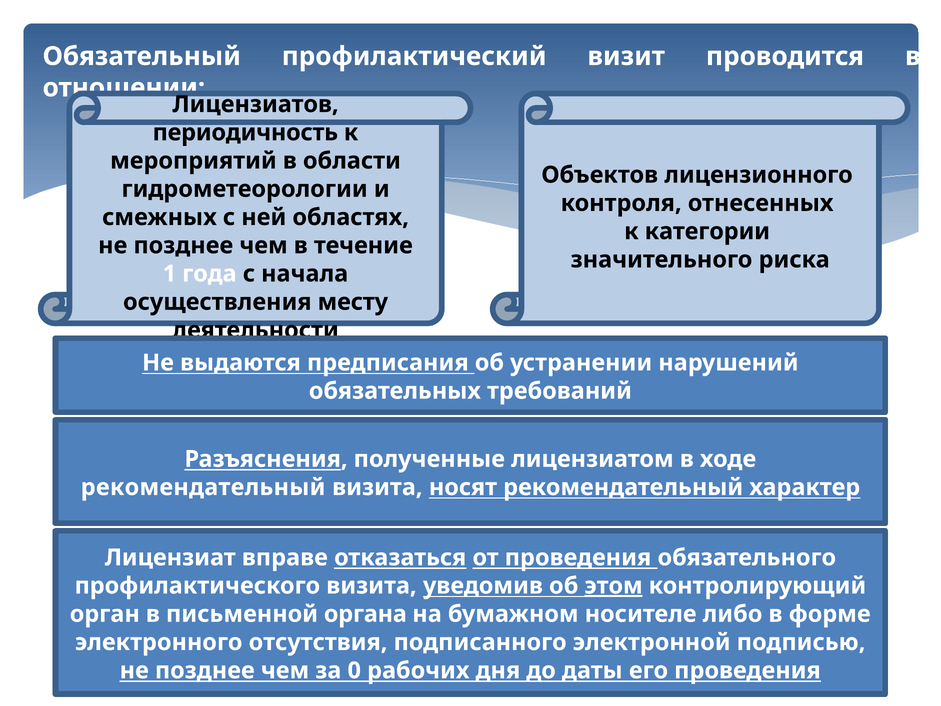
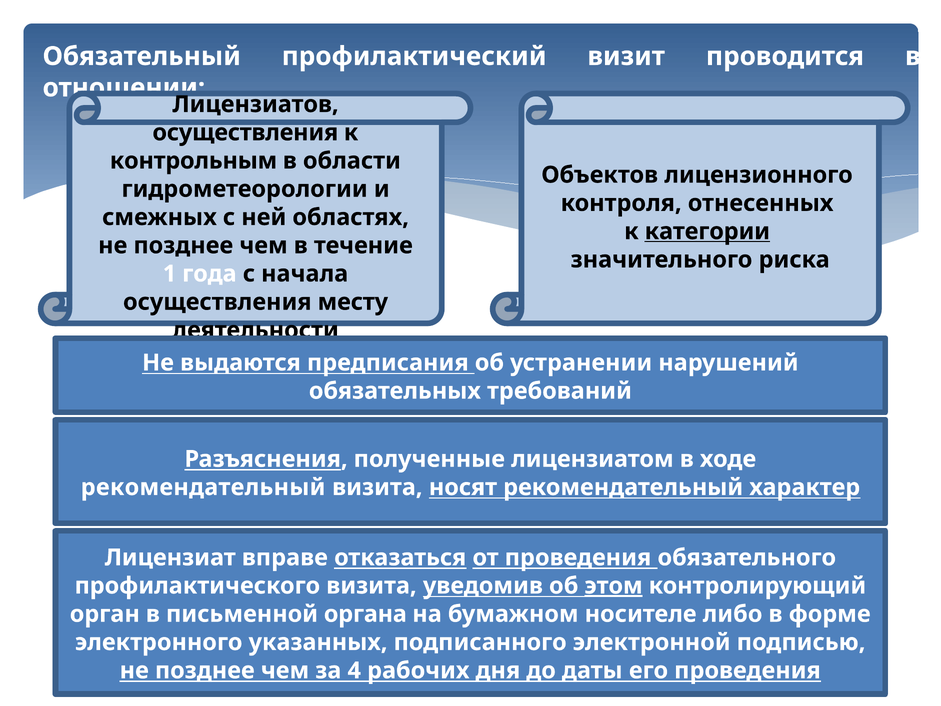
периодичность at (245, 132): периодичность -> осуществления
мероприятий: мероприятий -> контрольным
категории underline: none -> present
отсутствия: отсутствия -> указанных
0: 0 -> 4
